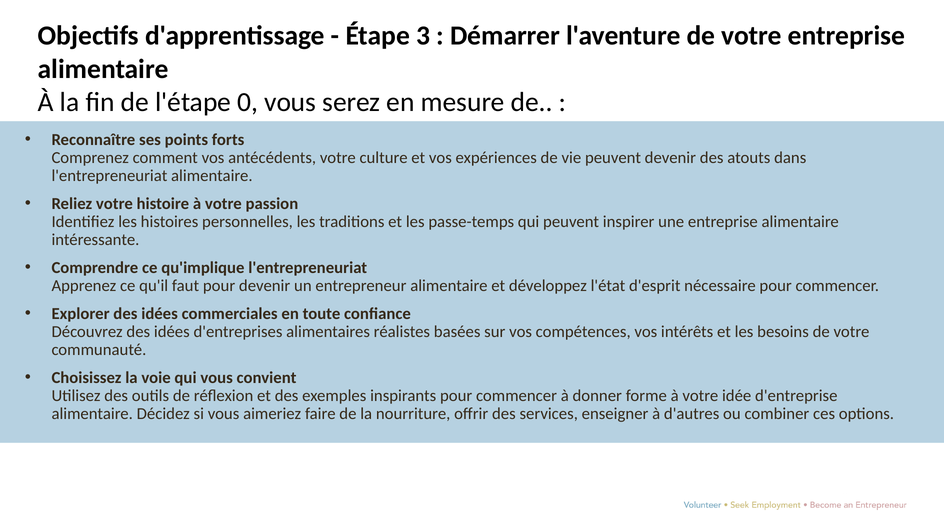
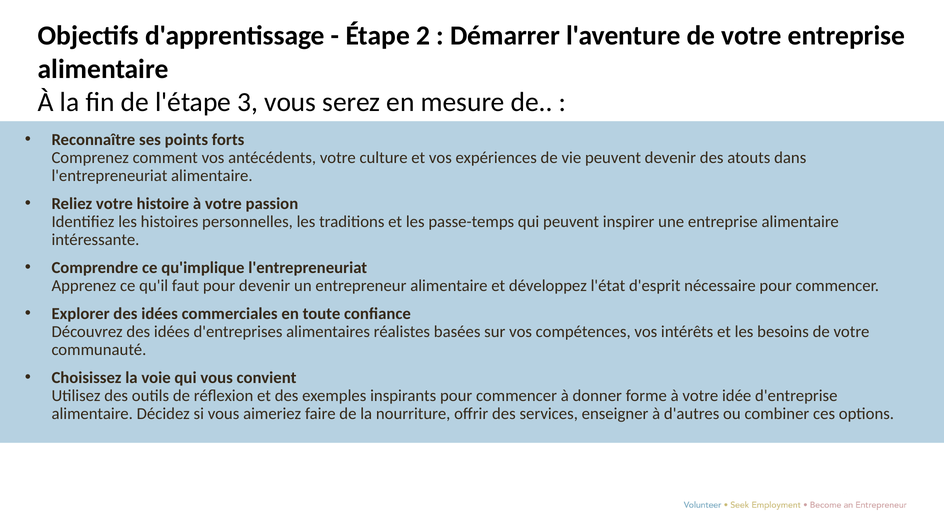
3: 3 -> 2
0: 0 -> 3
